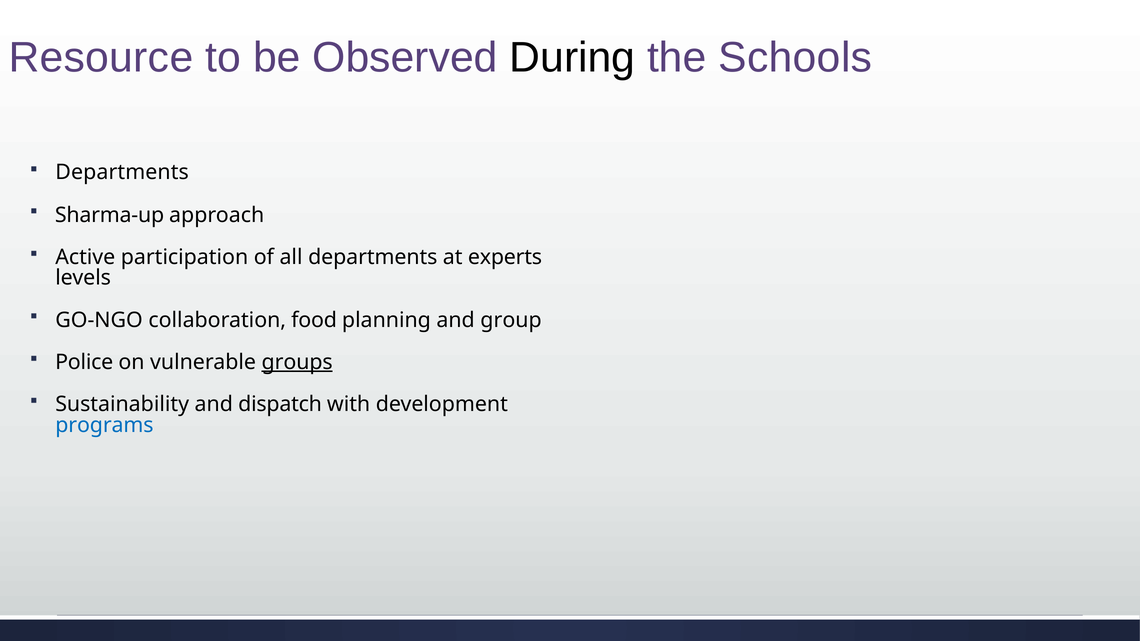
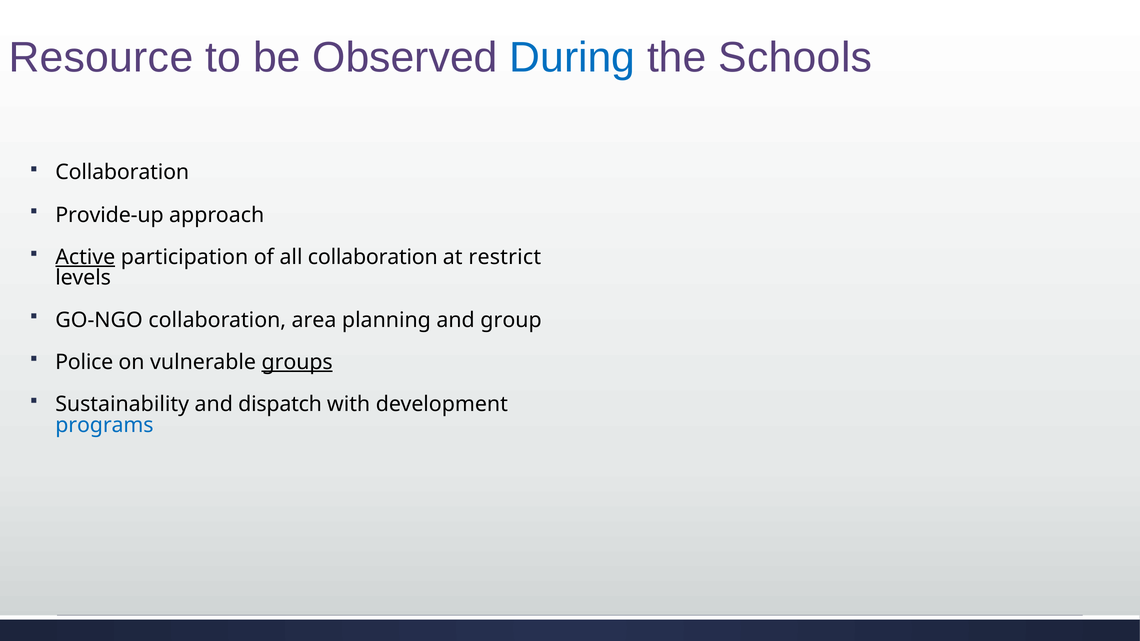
During colour: black -> blue
Departments at (122, 172): Departments -> Collaboration
Sharma-up: Sharma-up -> Provide-up
Active underline: none -> present
all departments: departments -> collaboration
experts: experts -> restrict
food: food -> area
